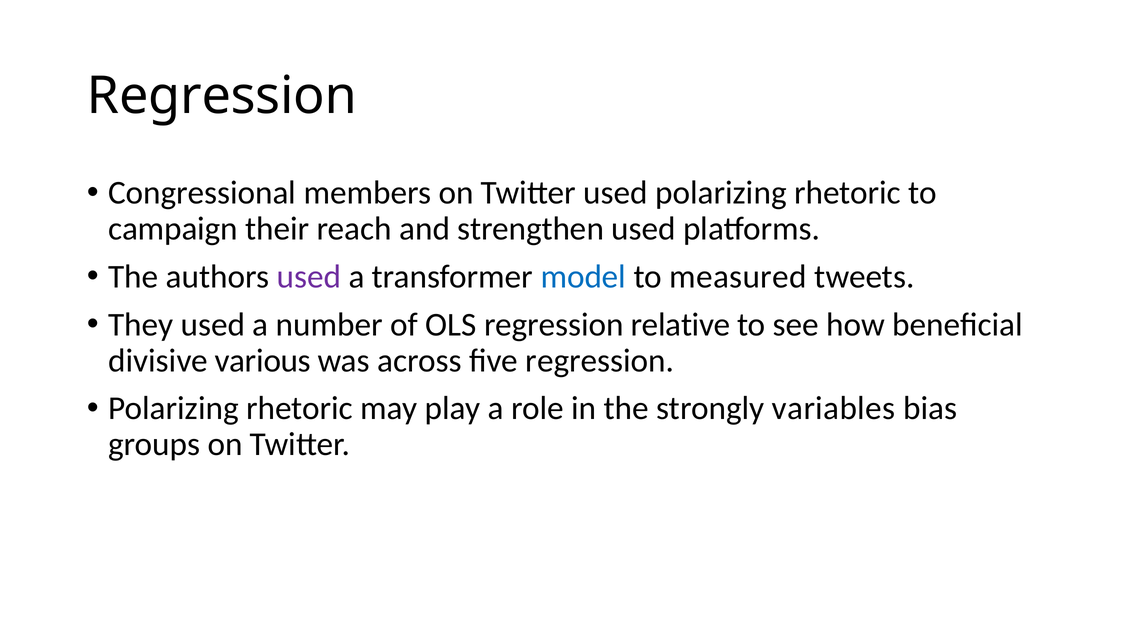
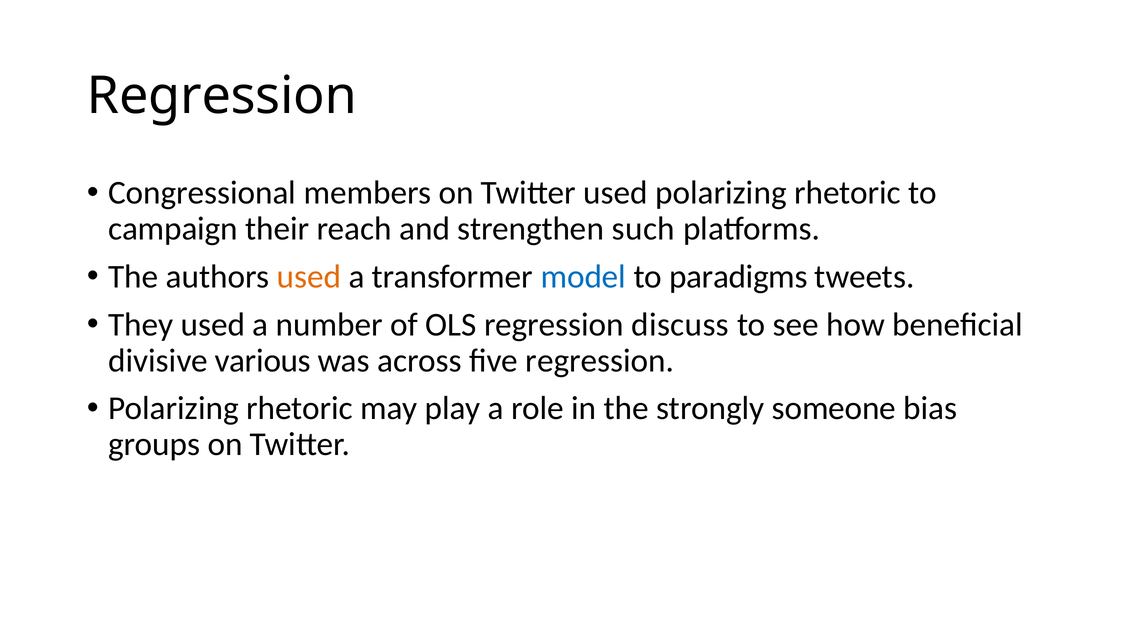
strengthen used: used -> such
used at (309, 276) colour: purple -> orange
measured: measured -> paradigms
relative: relative -> discuss
variables: variables -> someone
